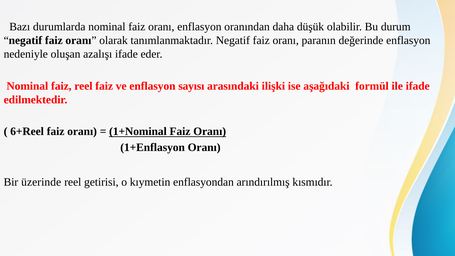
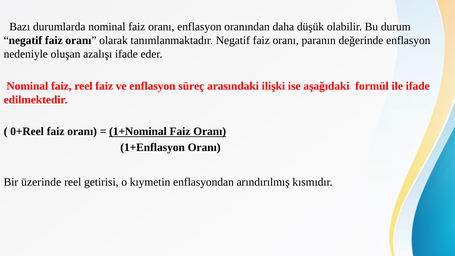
sayısı: sayısı -> süreç
6+Reel: 6+Reel -> 0+Reel
